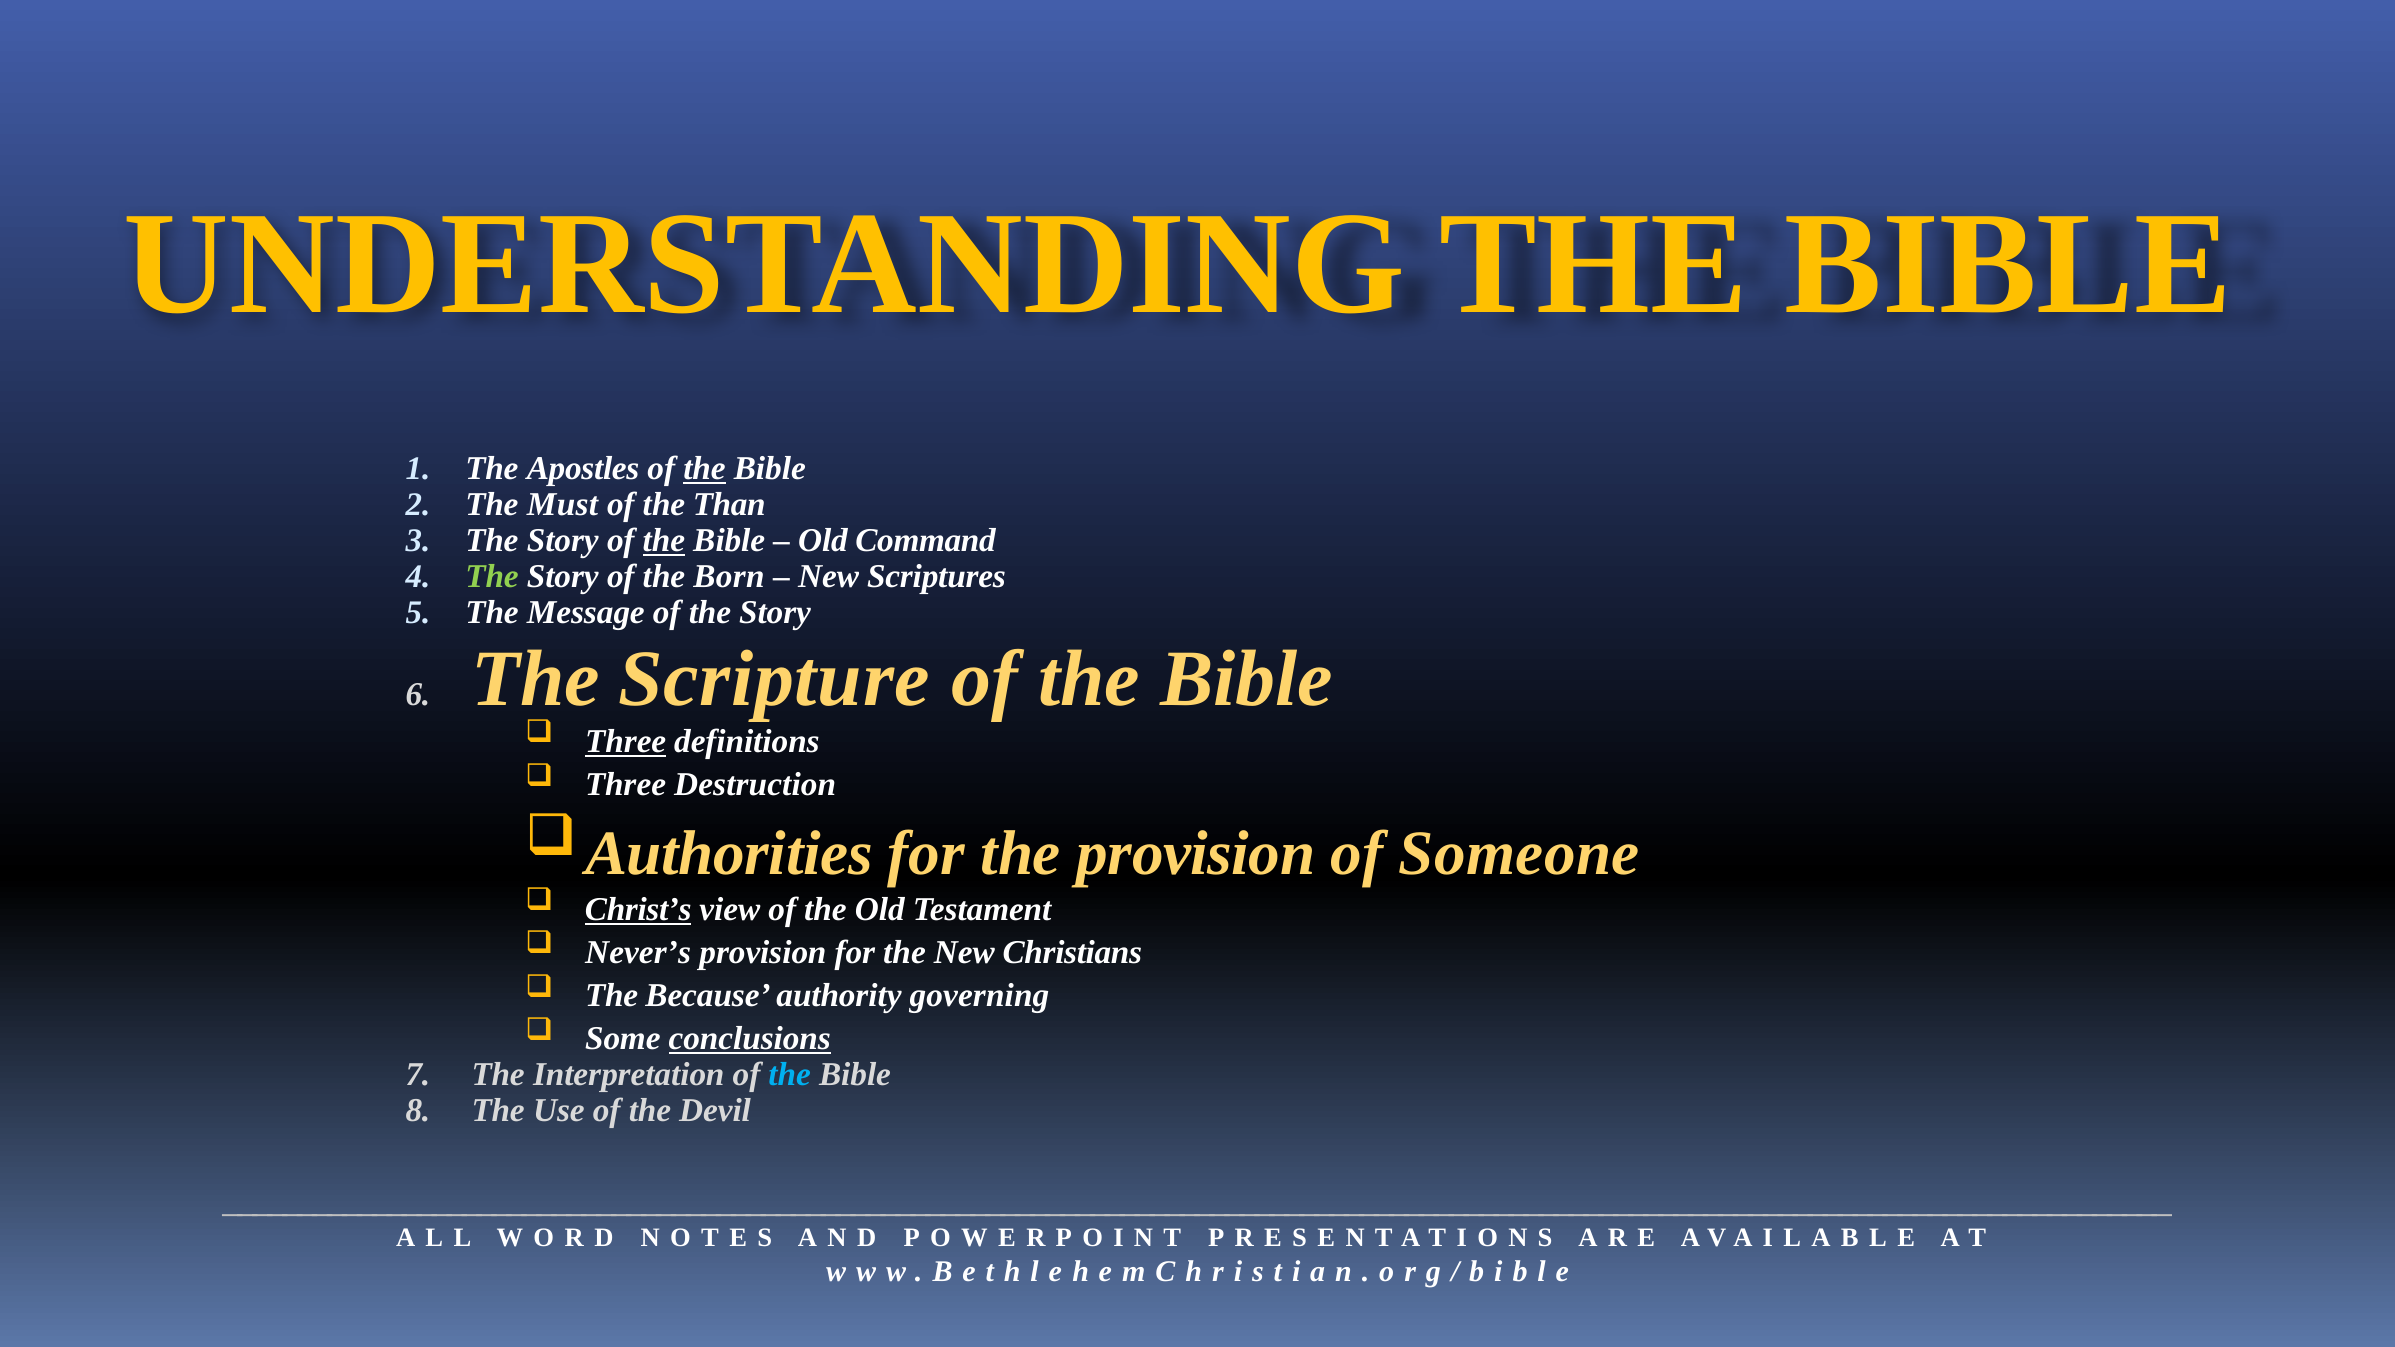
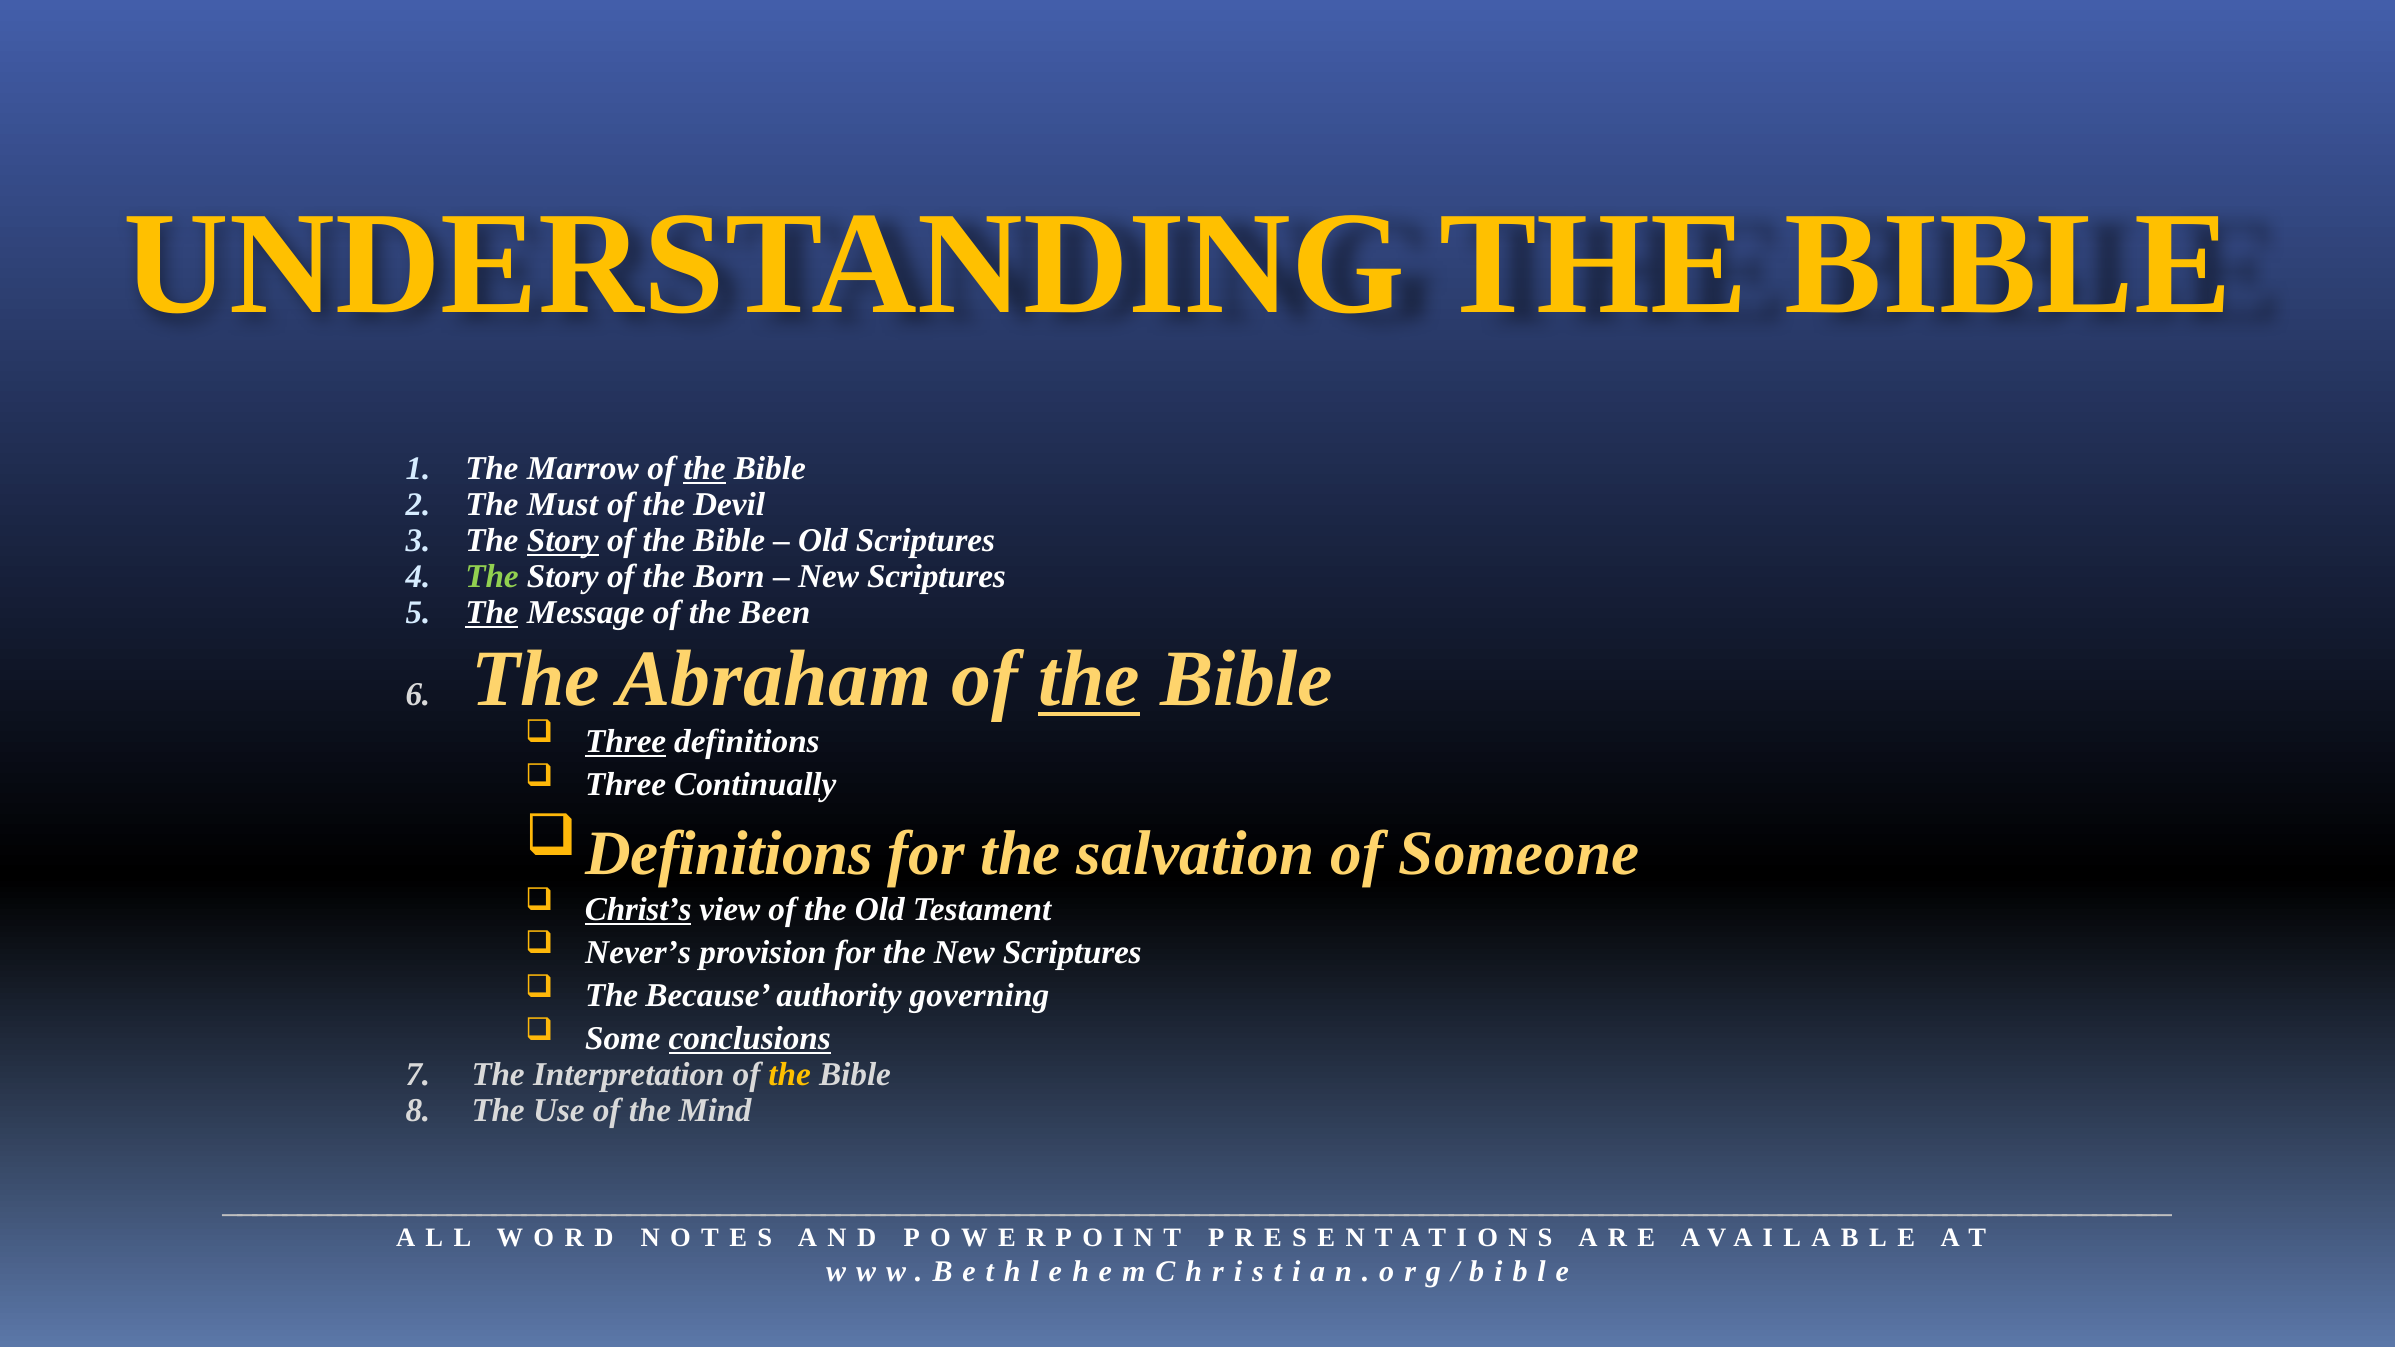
Apostles: Apostles -> Marrow
Than: Than -> Devil
Story at (563, 540) underline: none -> present
the at (664, 540) underline: present -> none
Old Command: Command -> Scriptures
The at (492, 612) underline: none -> present
of the Story: Story -> Been
Scripture: Scripture -> Abraham
the at (1089, 680) underline: none -> present
Destruction: Destruction -> Continually
Authorities at (729, 854): Authorities -> Definitions
the provision: provision -> salvation
the New Christians: Christians -> Scriptures
the at (790, 1075) colour: light blue -> yellow
Devil: Devil -> Mind
